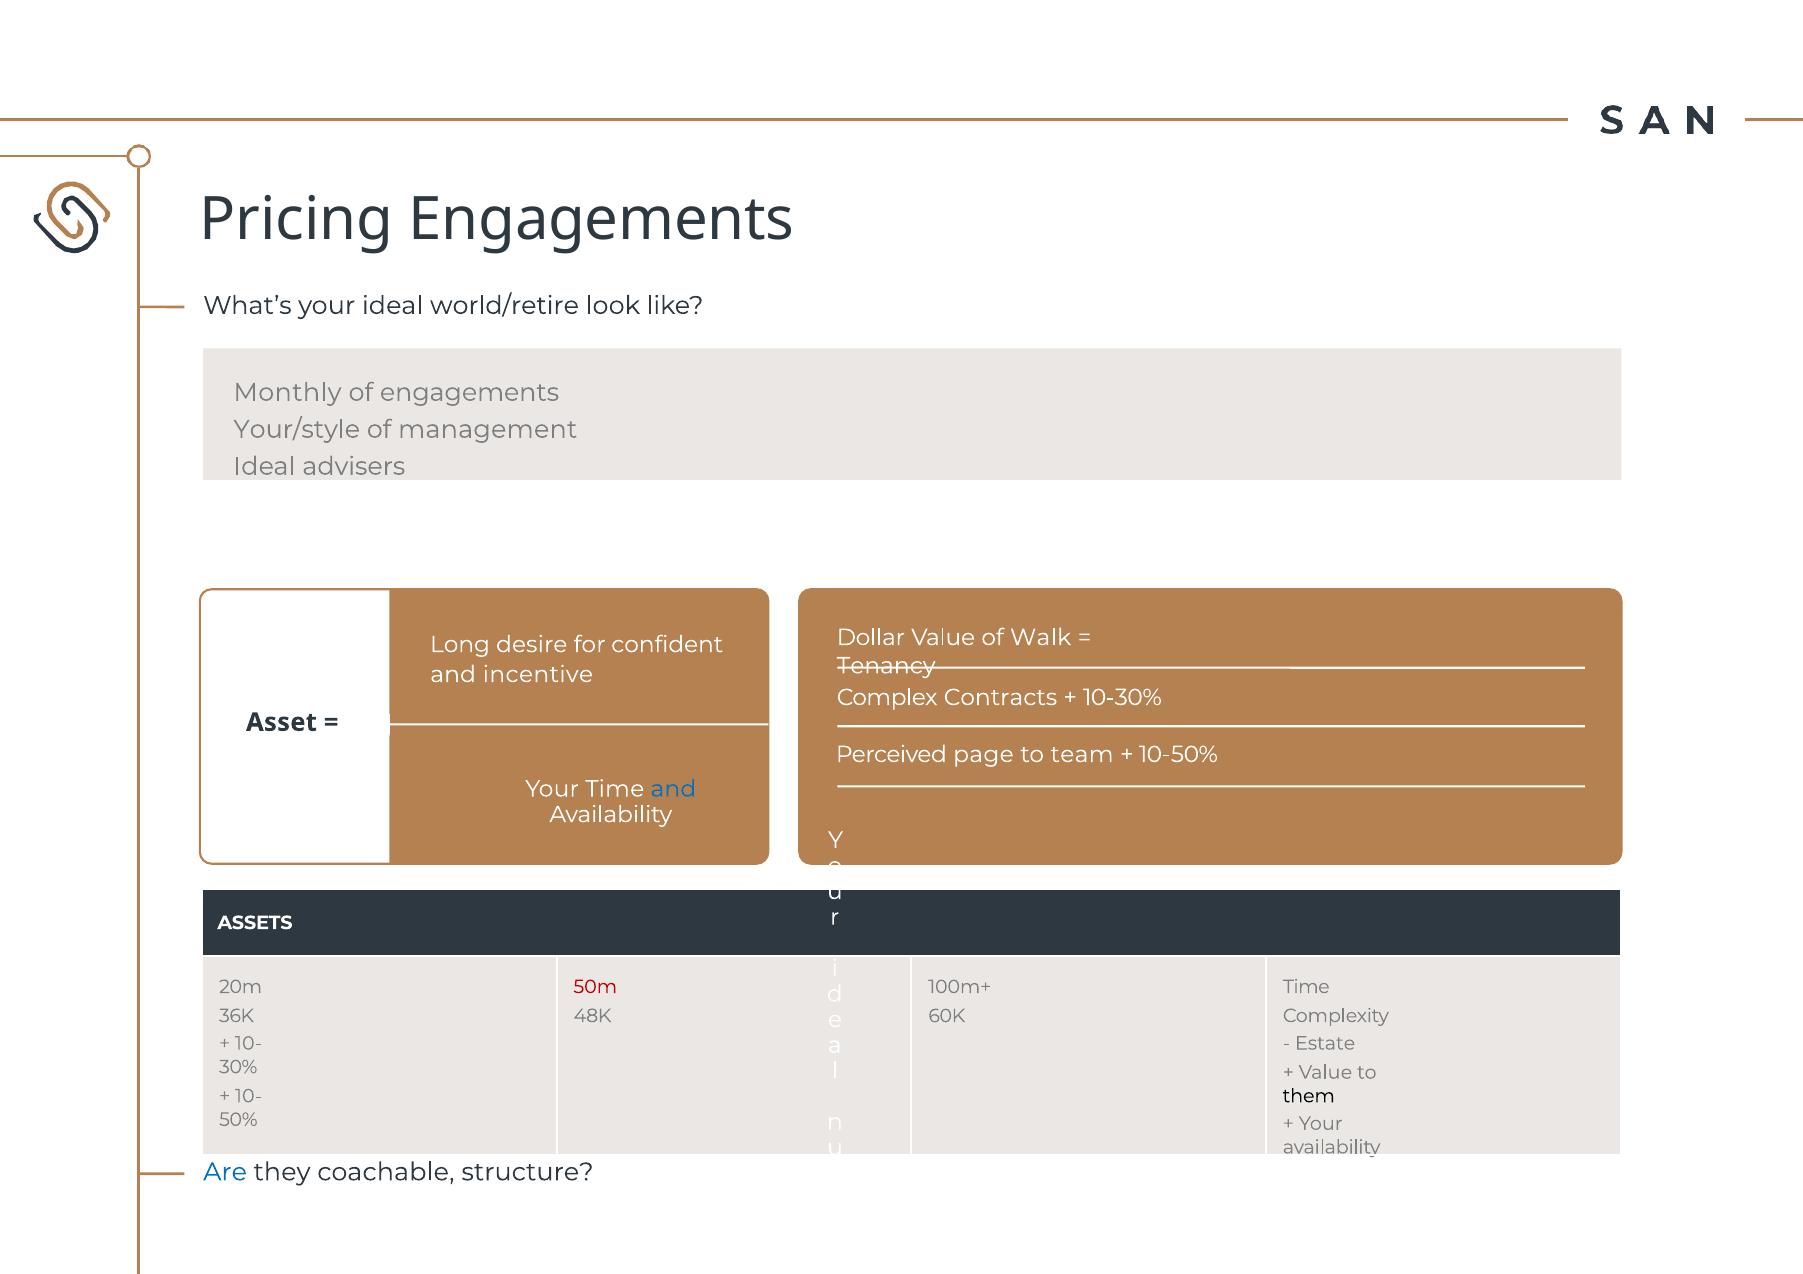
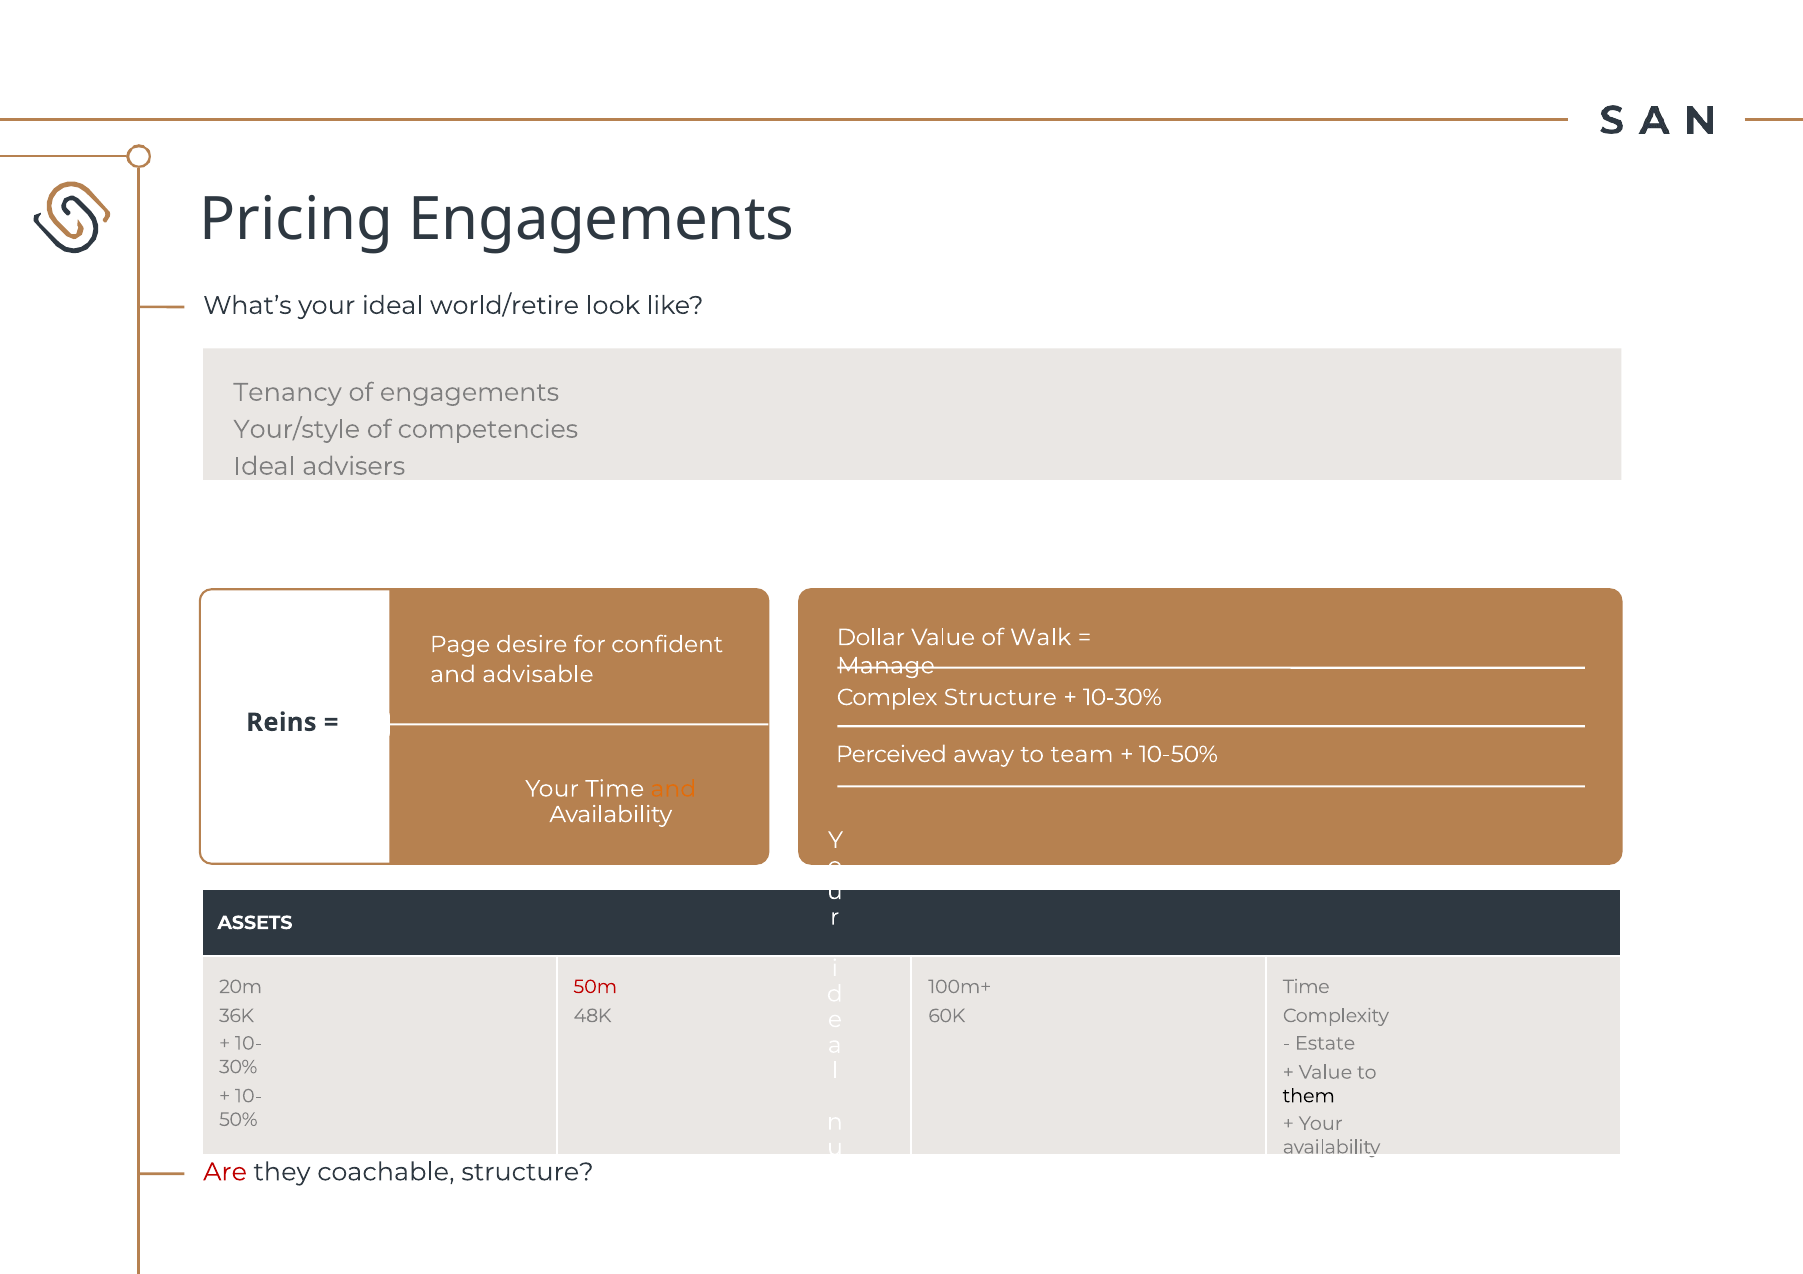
Monthly: Monthly -> Tenancy
management: management -> competencies
Long: Long -> Page
Tenancy: Tenancy -> Manage
incentive: incentive -> advisable
Complex Contracts: Contracts -> Structure
Asset: Asset -> Reins
page: page -> away
and at (673, 789) colour: blue -> orange
Are colour: blue -> red
